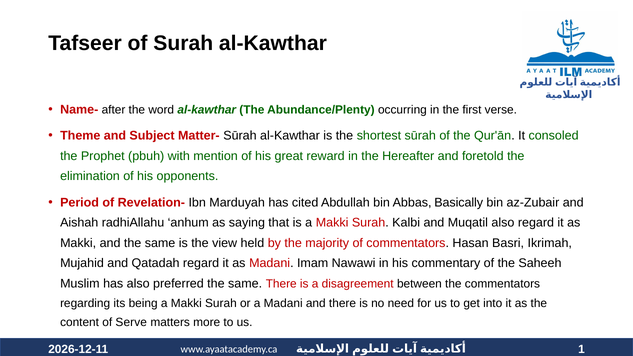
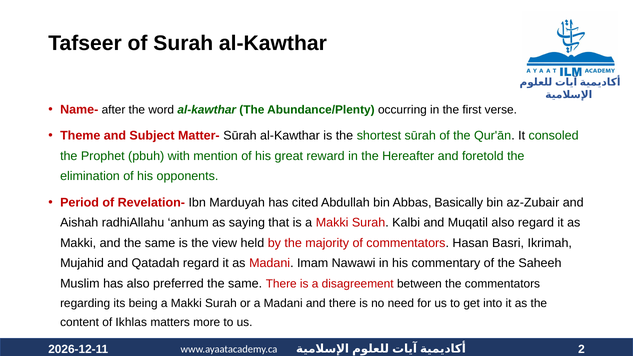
Serve: Serve -> Ikhlas
1: 1 -> 2
